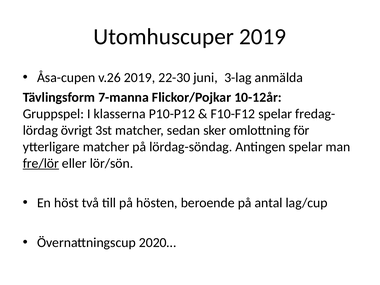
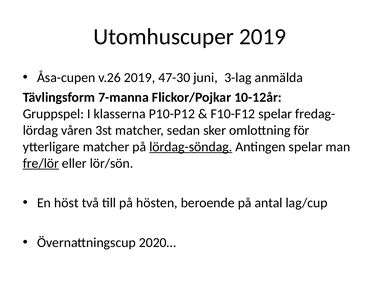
22-30: 22-30 -> 47-30
övrigt: övrigt -> våren
lördag-söndag underline: none -> present
